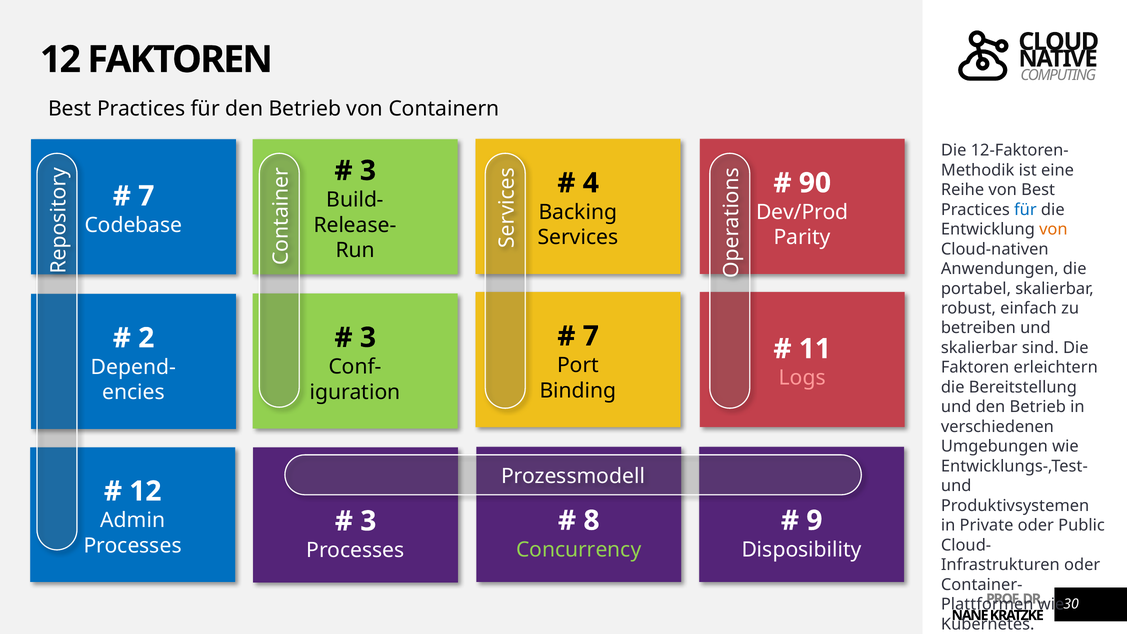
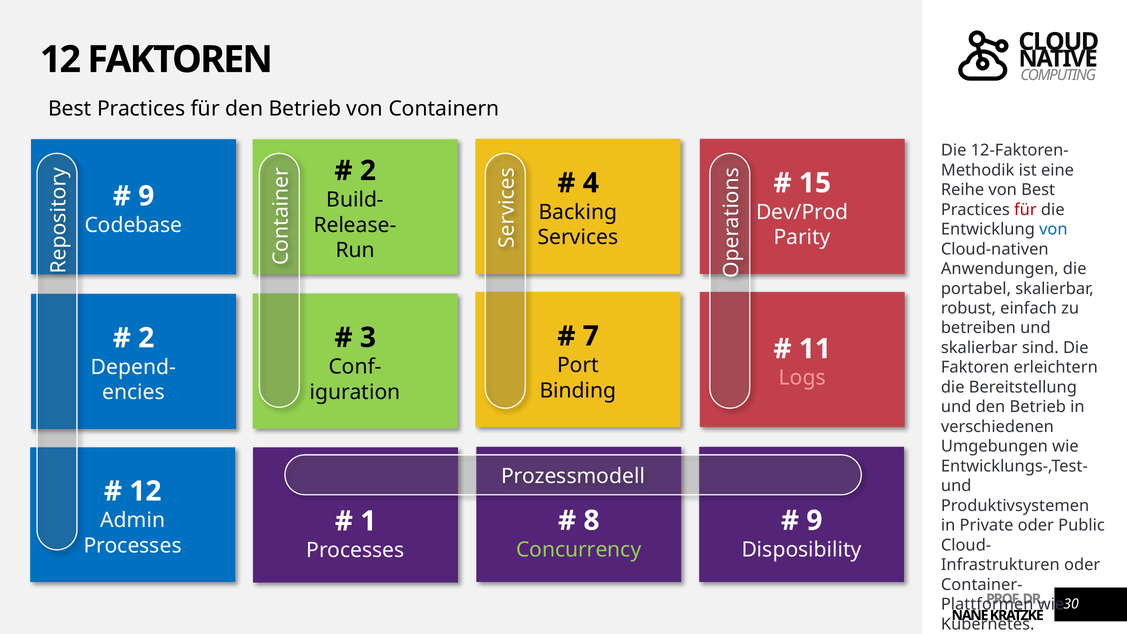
3 at (368, 171): 3 -> 2
90: 90 -> 15
7 at (146, 196): 7 -> 9
für at (1025, 210) colour: blue -> red
von at (1053, 229) colour: orange -> blue
3 at (368, 521): 3 -> 1
